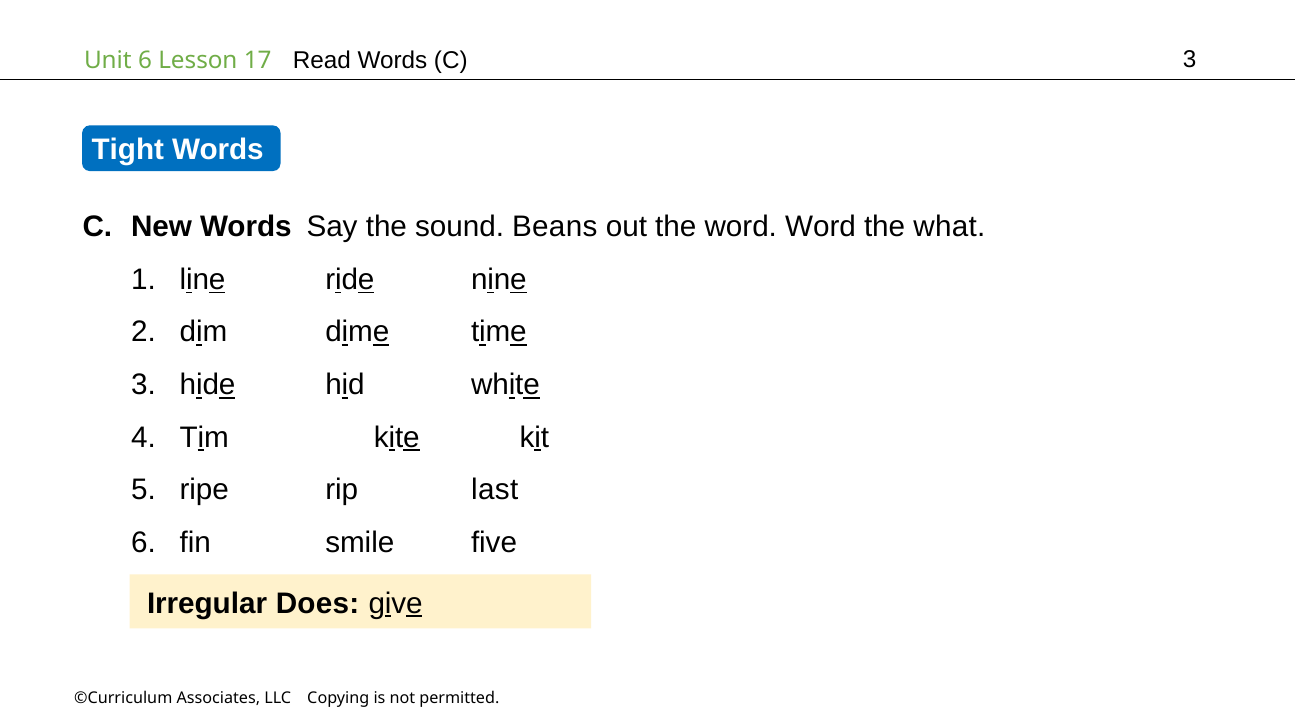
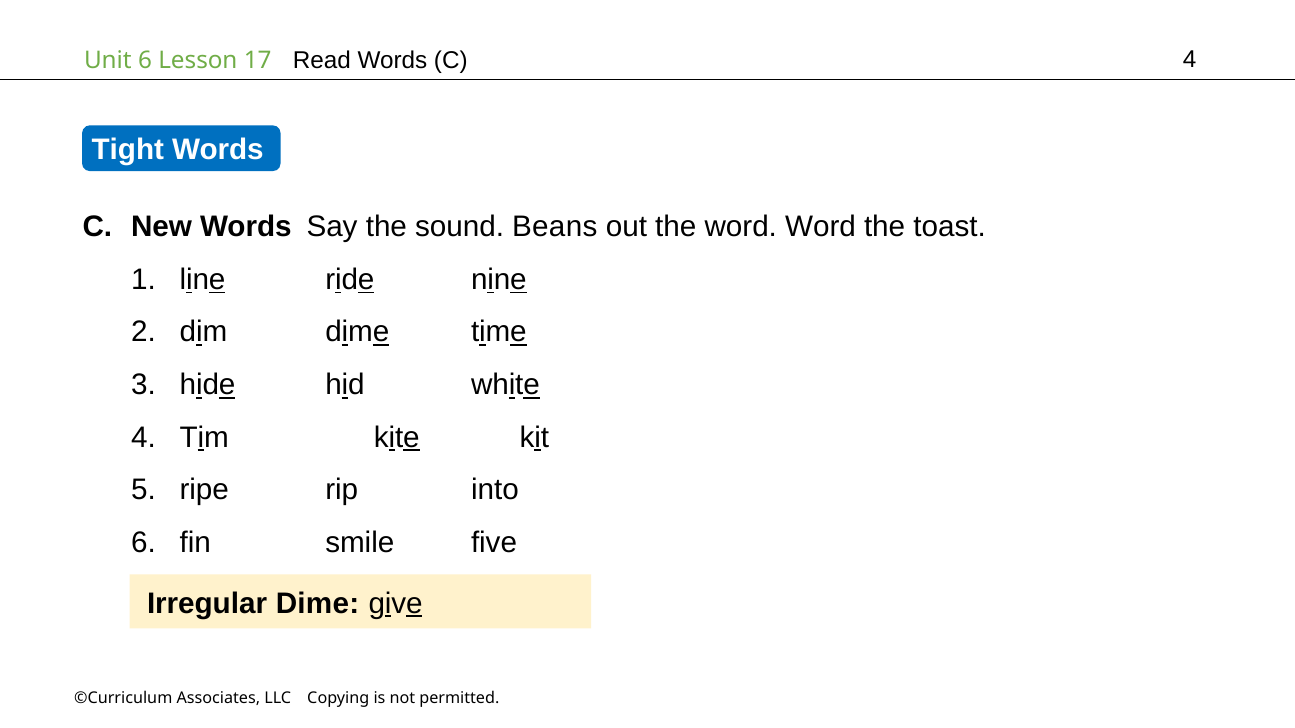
3 at (1190, 60): 3 -> 4
what: what -> toast
last: last -> into
Irregular Does: Does -> Dime
